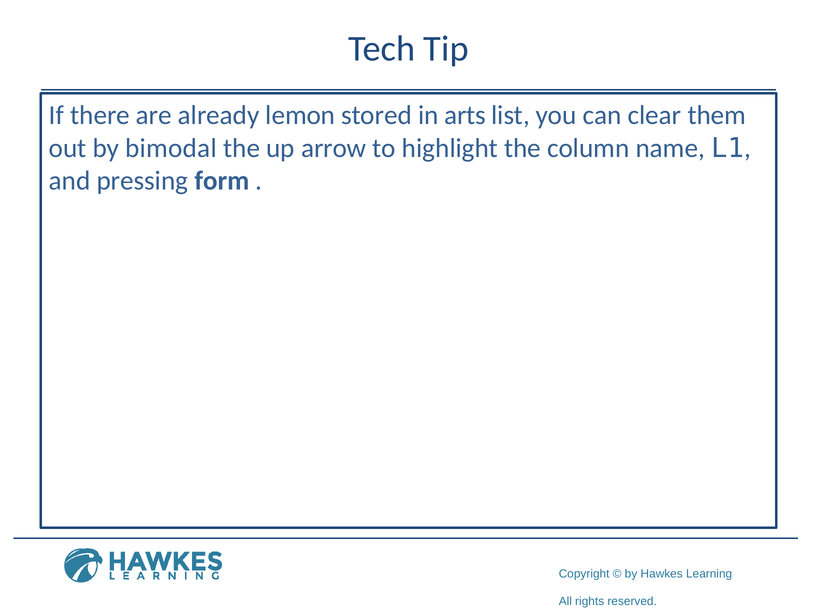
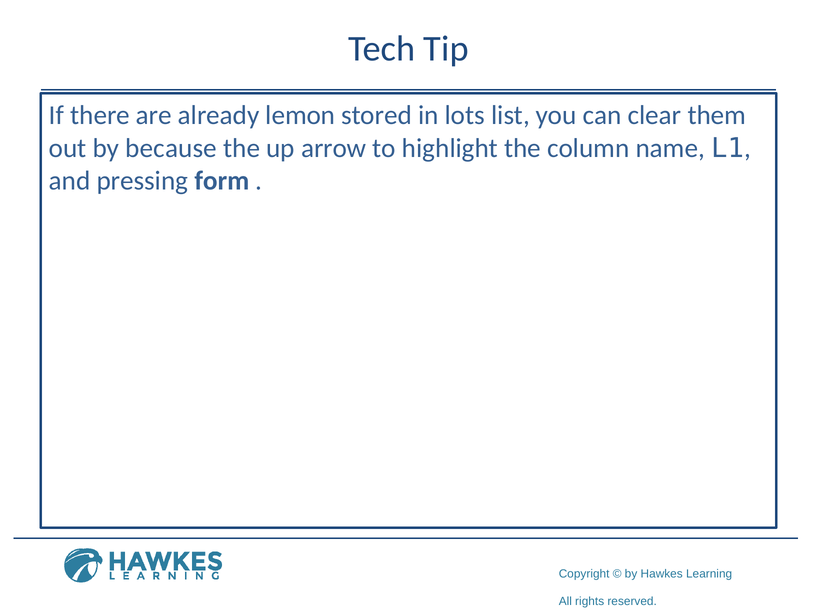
arts: arts -> lots
bimodal: bimodal -> because
